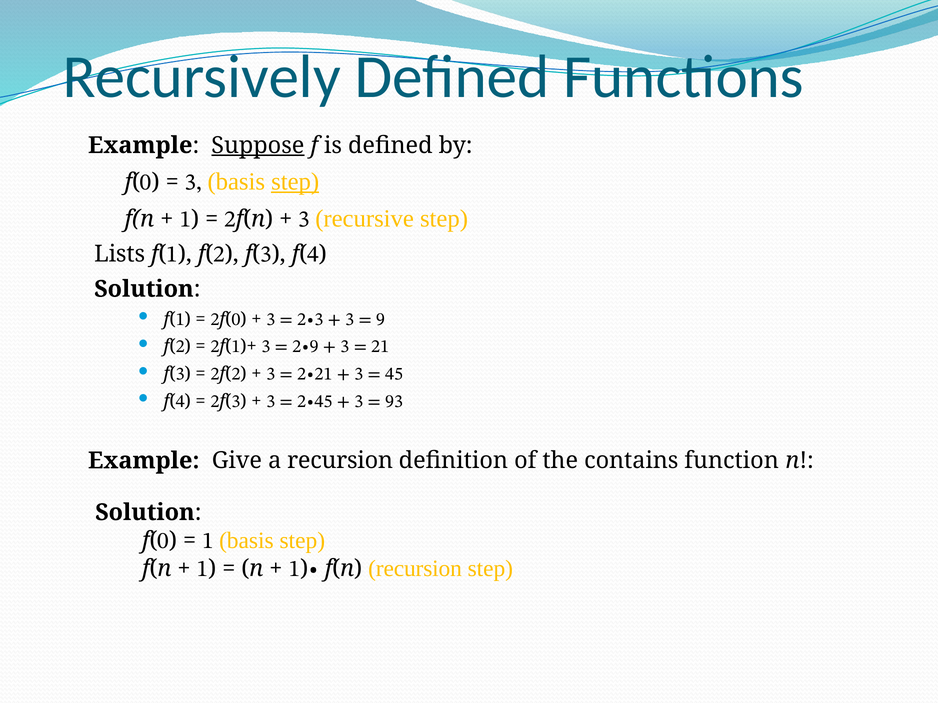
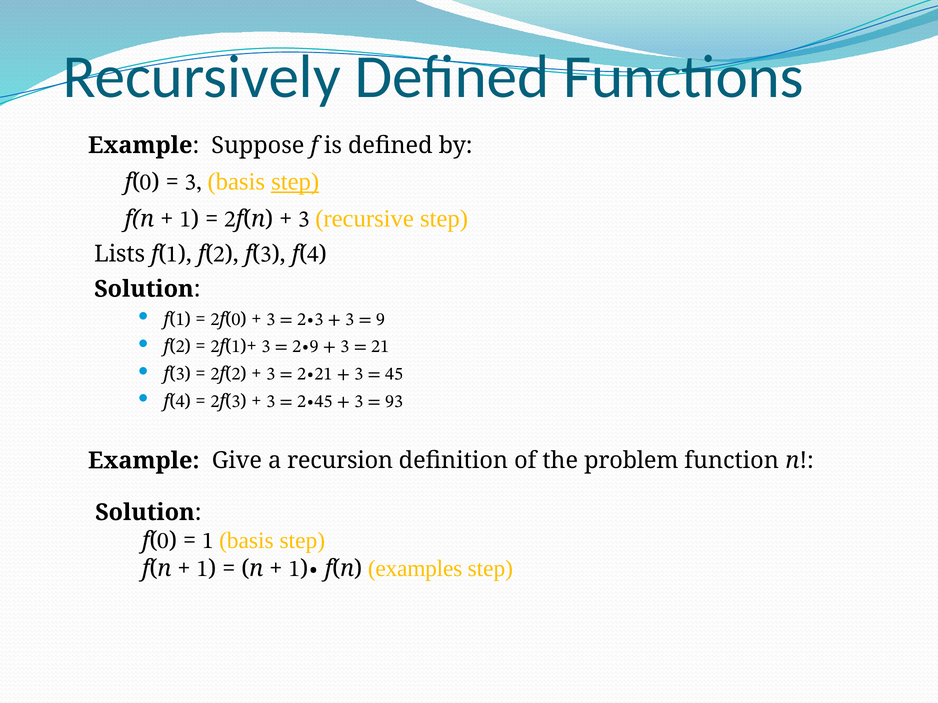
Suppose underline: present -> none
contains: contains -> problem
f(n recursion: recursion -> examples
